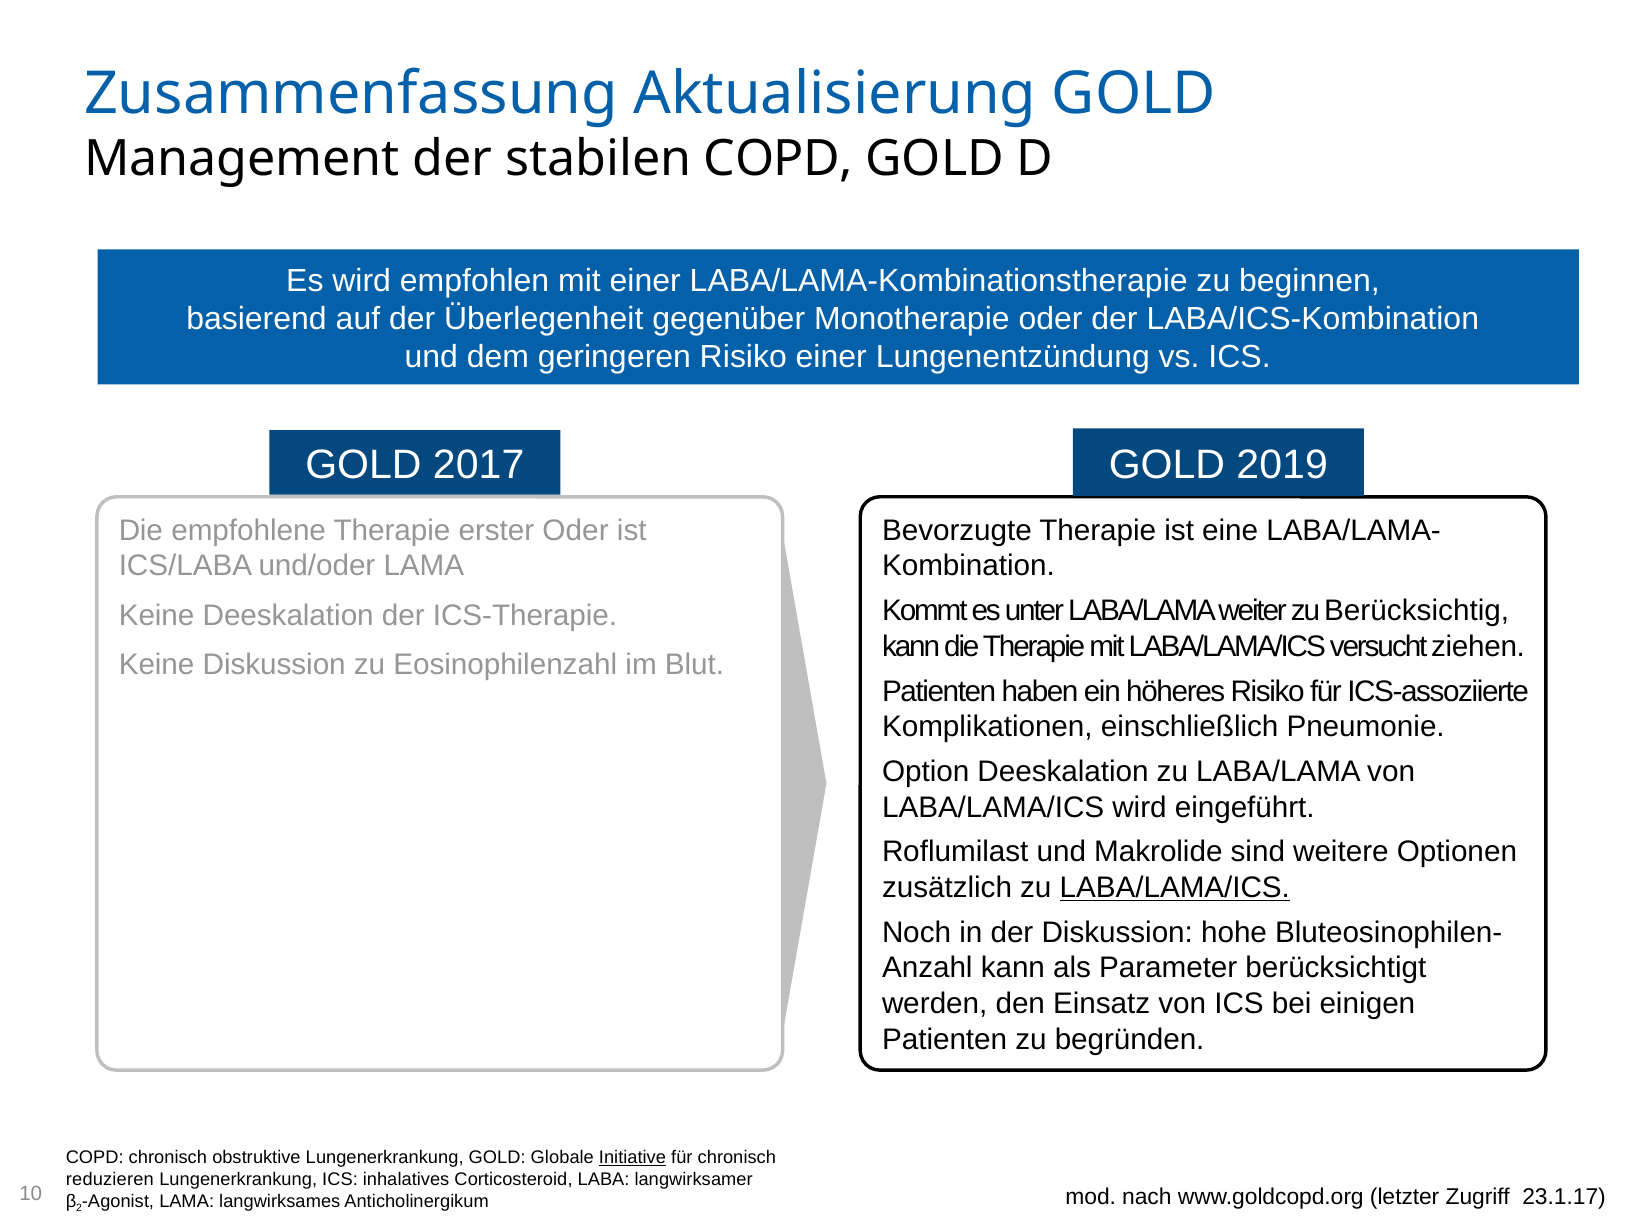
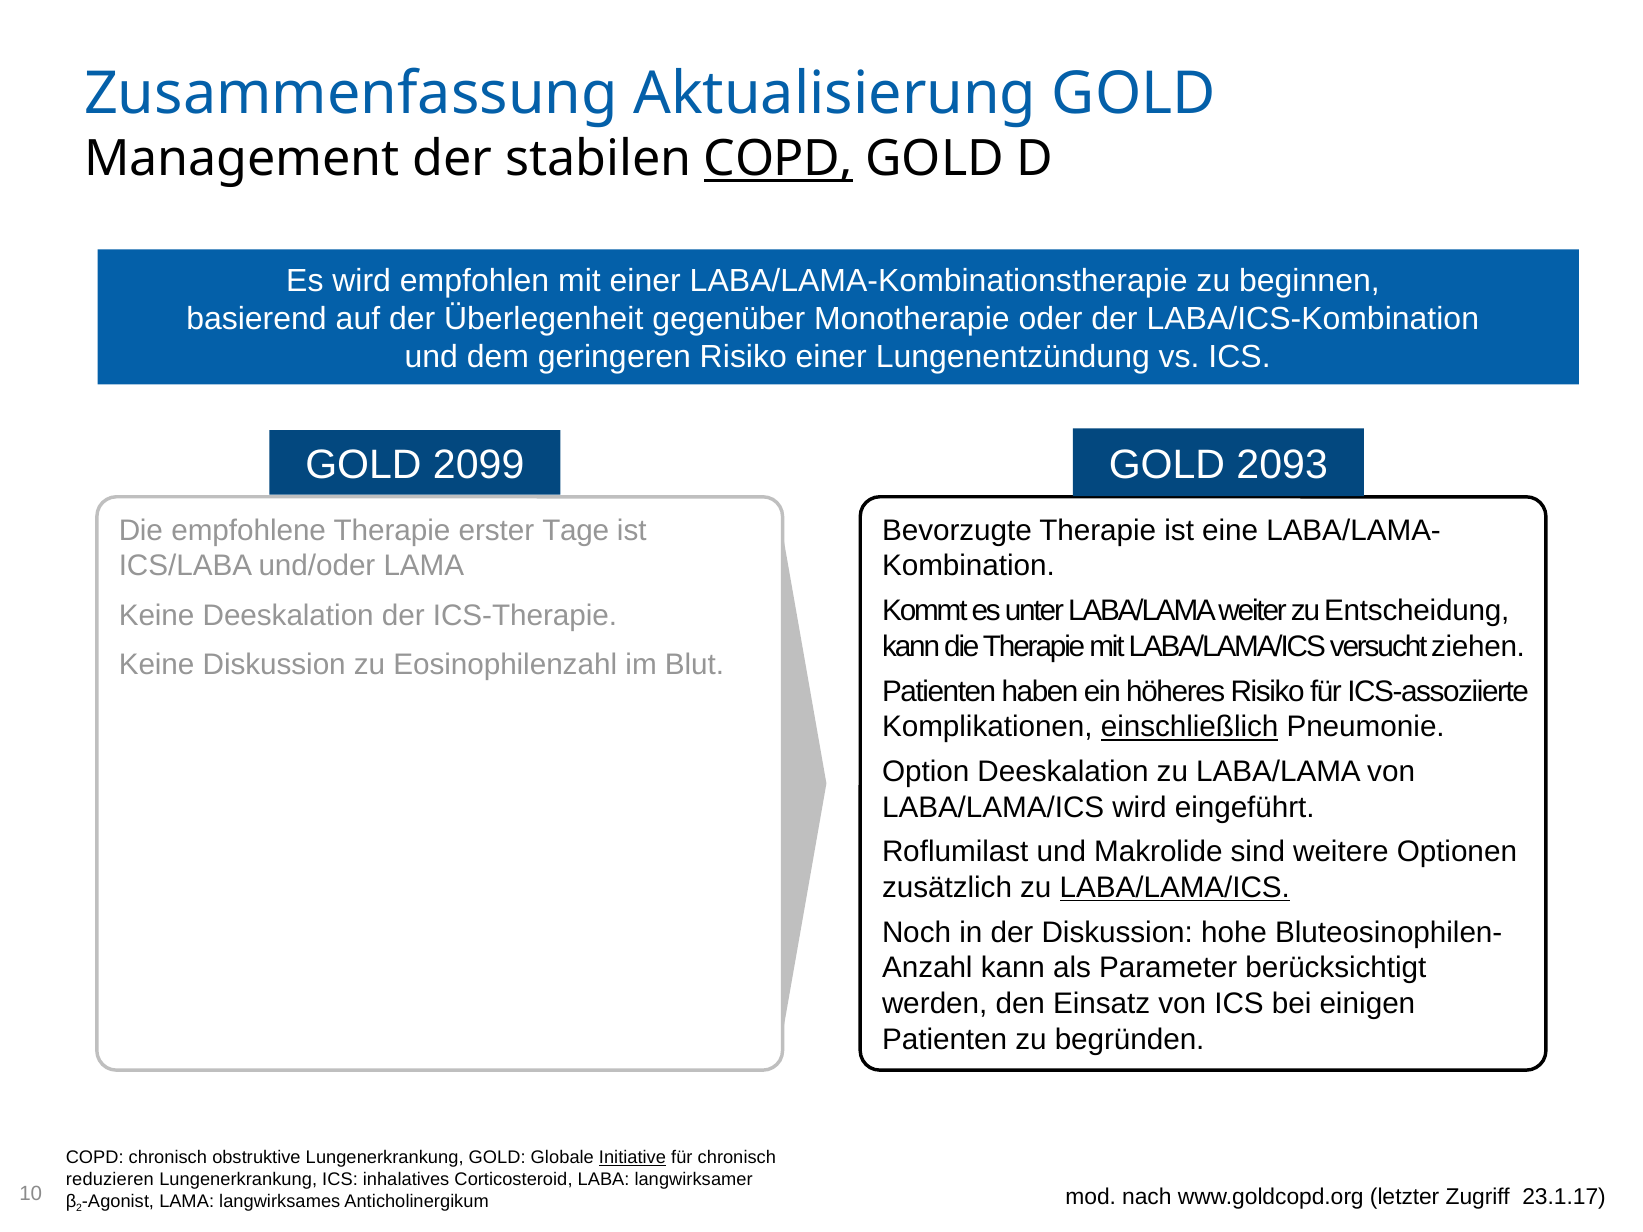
COPD at (779, 159) underline: none -> present
2019: 2019 -> 2093
2017: 2017 -> 2099
erster Oder: Oder -> Tage
Berücksichtig: Berücksichtig -> Entscheidung
einschließlich underline: none -> present
